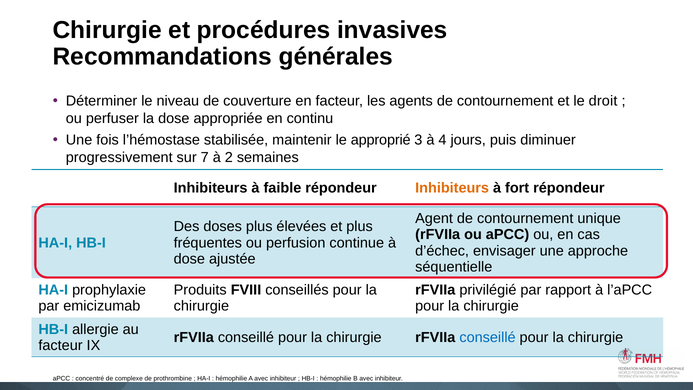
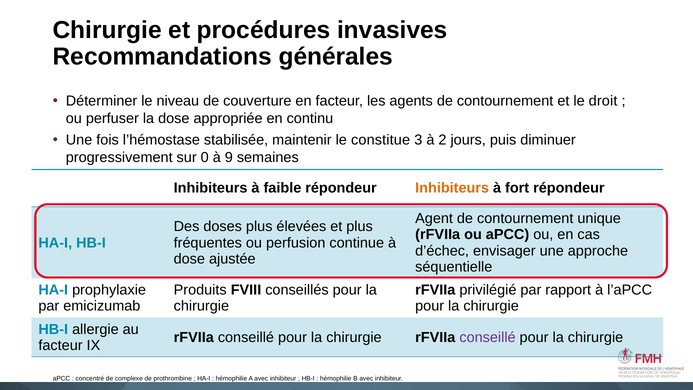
approprié: approprié -> constitue
4: 4 -> 2
7: 7 -> 0
2: 2 -> 9
conseillé at (488, 337) colour: blue -> purple
